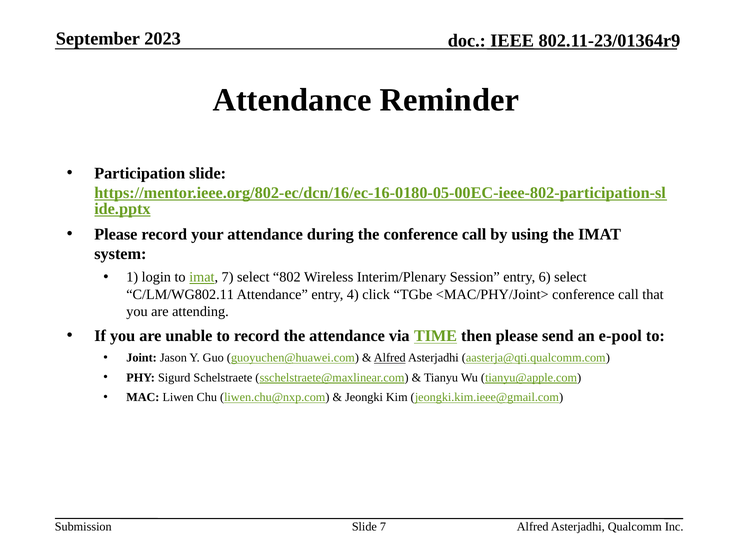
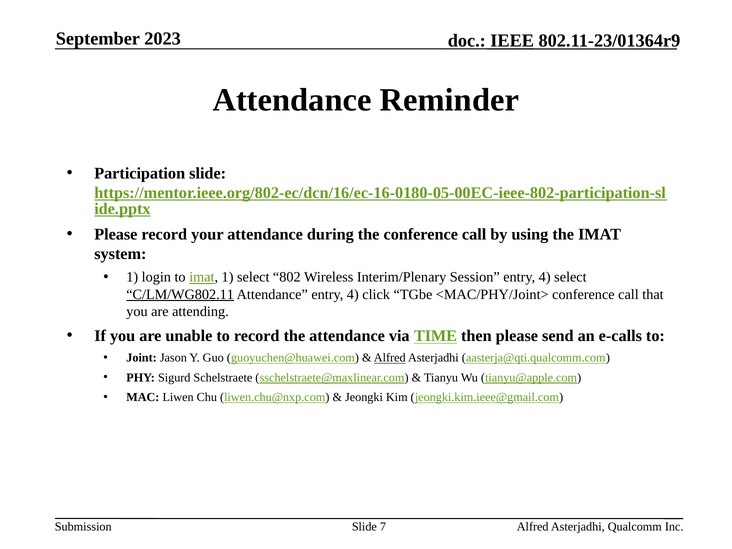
imat 7: 7 -> 1
Session entry 6: 6 -> 4
C/LM/WG802.11 underline: none -> present
e-pool: e-pool -> e-calls
